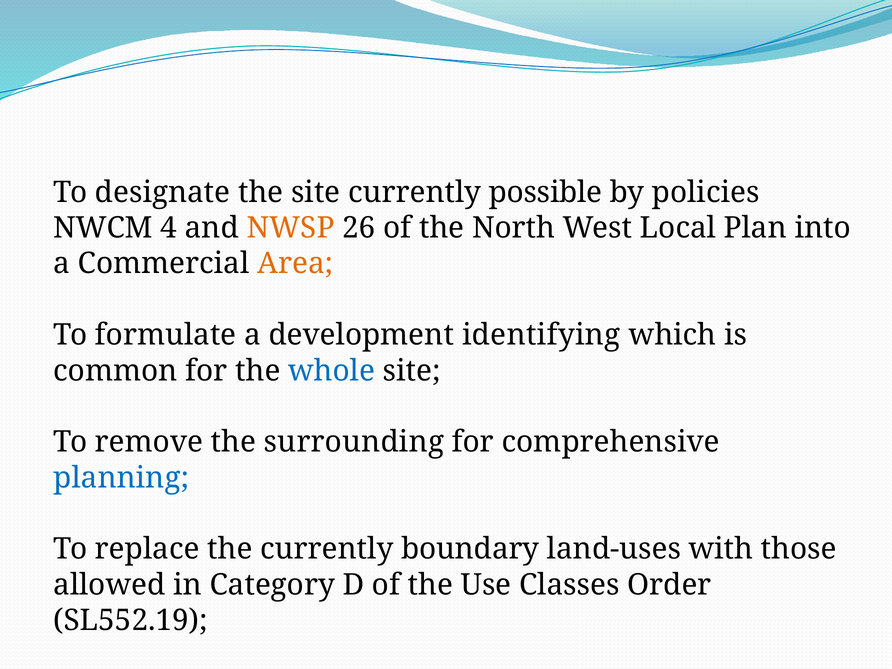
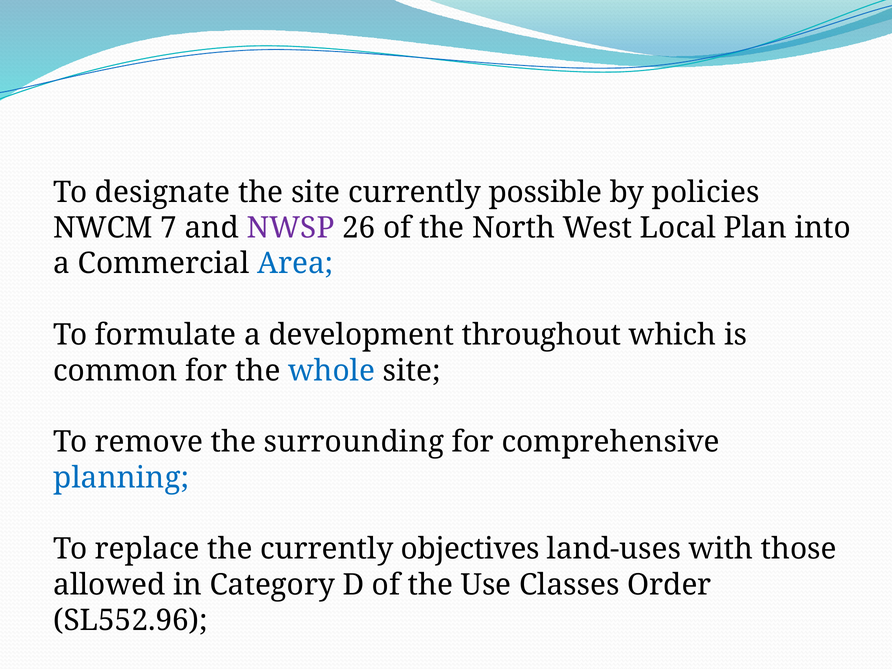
4: 4 -> 7
NWSP colour: orange -> purple
Area colour: orange -> blue
identifying: identifying -> throughout
boundary: boundary -> objectives
SL552.19: SL552.19 -> SL552.96
